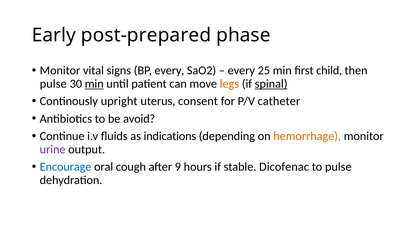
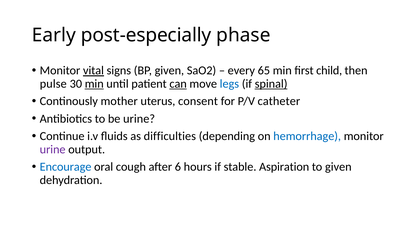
post-prepared: post-prepared -> post-especially
vital underline: none -> present
BP every: every -> given
25: 25 -> 65
can underline: none -> present
legs colour: orange -> blue
upright: upright -> mother
be avoid: avoid -> urine
indications: indications -> difficulties
hemorrhage colour: orange -> blue
9: 9 -> 6
Dicofenac: Dicofenac -> Aspiration
to pulse: pulse -> given
